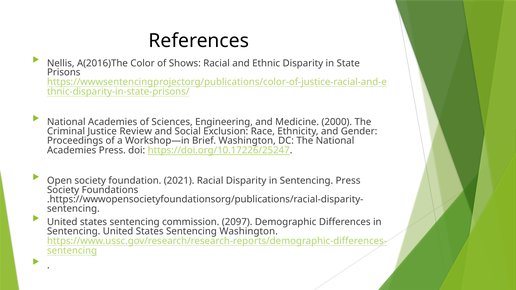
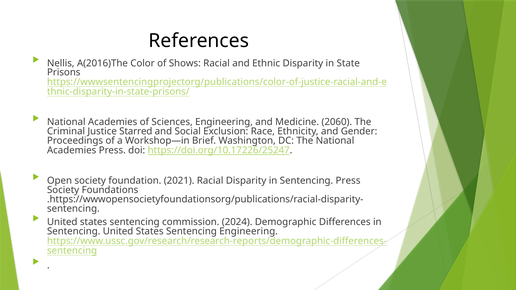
2000: 2000 -> 2060
Review: Review -> Starred
2097: 2097 -> 2024
Sentencing Washington: Washington -> Engineering
